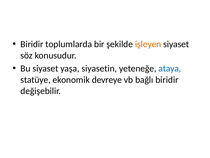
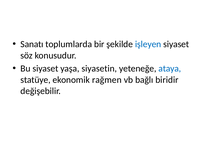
Biridir at (32, 44): Biridir -> Sanatı
işleyen colour: orange -> blue
devreye: devreye -> rağmen
